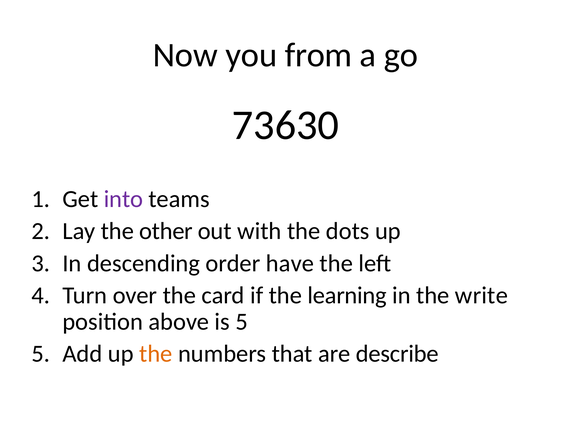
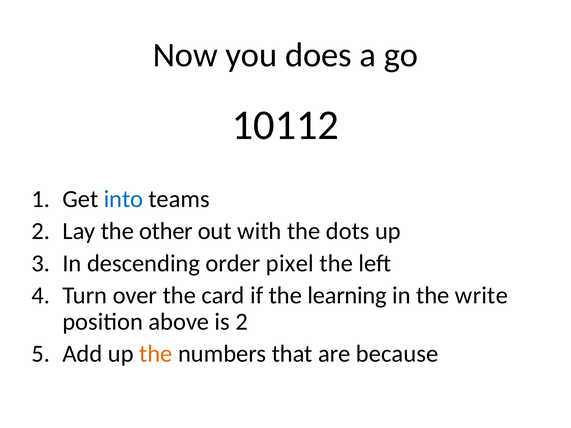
from: from -> does
73630: 73630 -> 10112
into colour: purple -> blue
have: have -> pixel
is 5: 5 -> 2
describe: describe -> because
